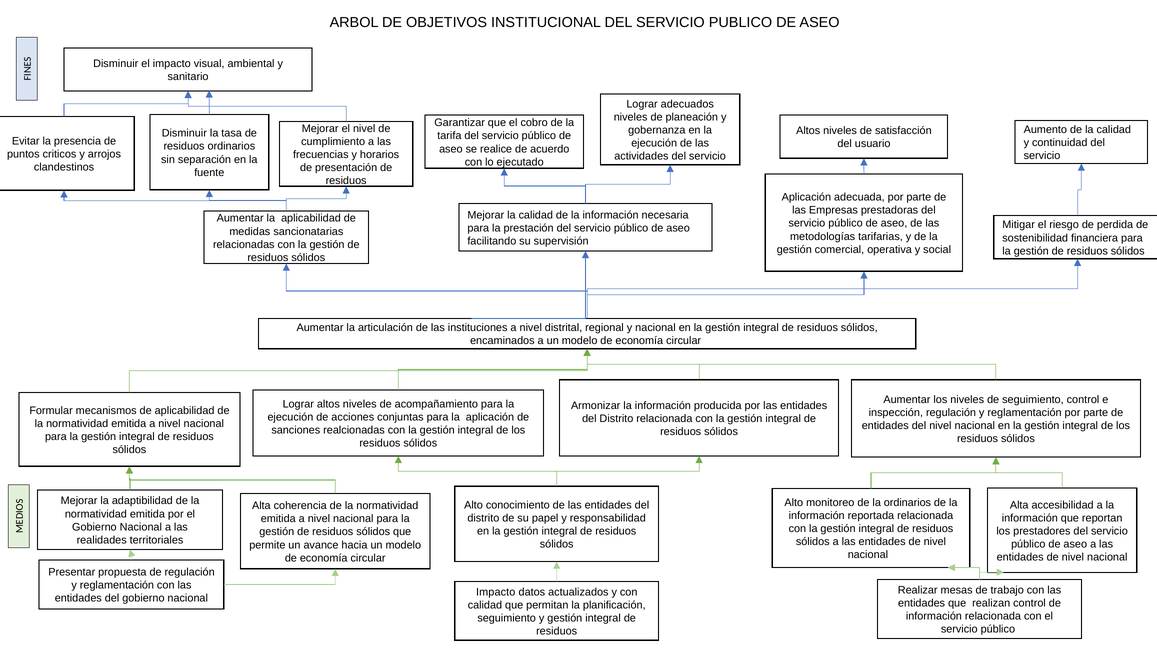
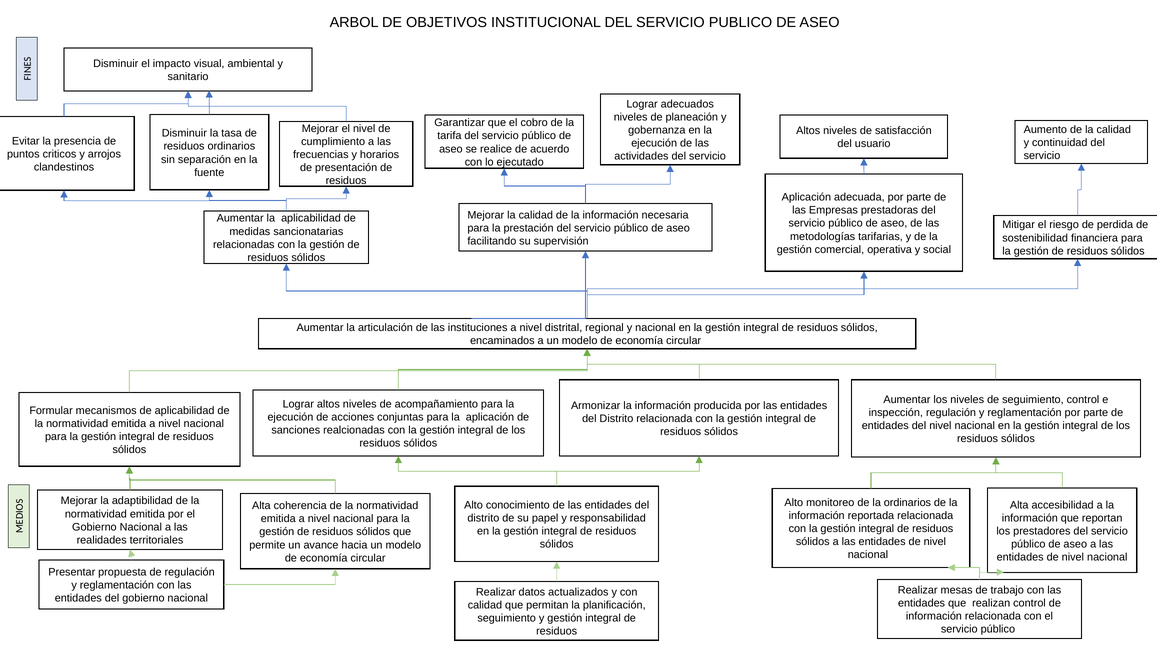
Impacto at (496, 592): Impacto -> Realizar
